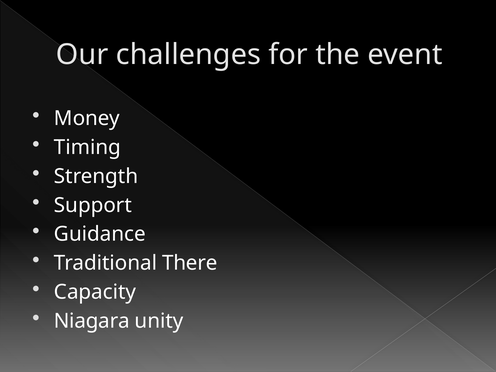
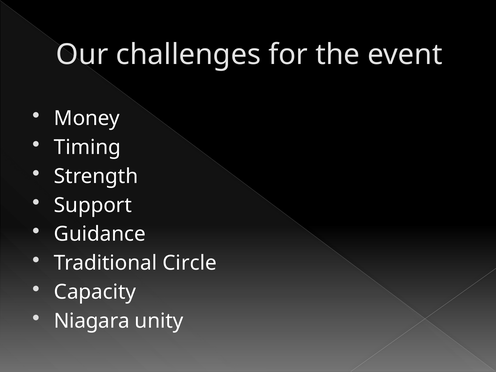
There: There -> Circle
